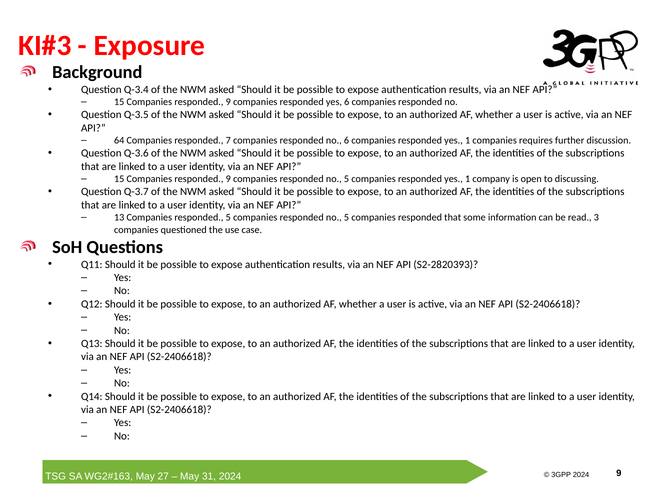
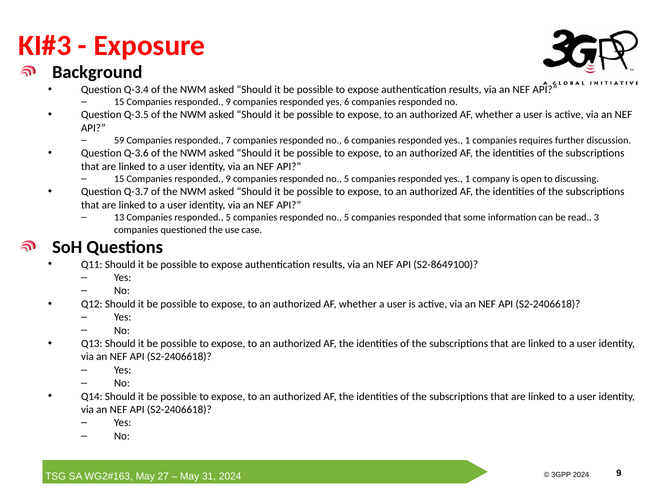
64: 64 -> 59
S2-2820393: S2-2820393 -> S2-8649100
